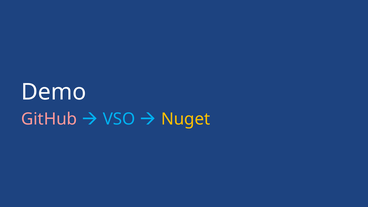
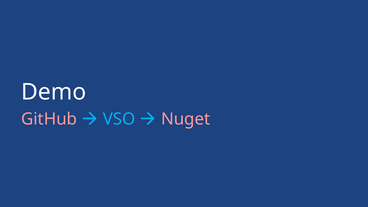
Nuget colour: yellow -> pink
